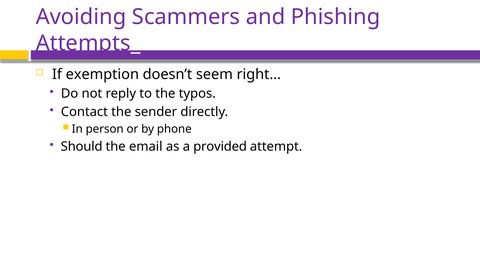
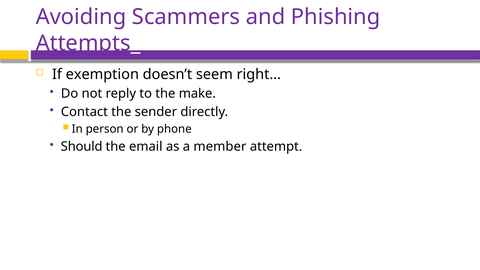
typos: typos -> make
provided: provided -> member
